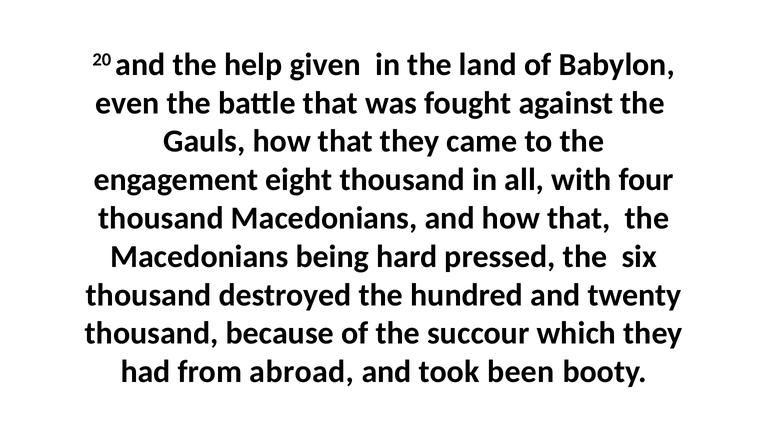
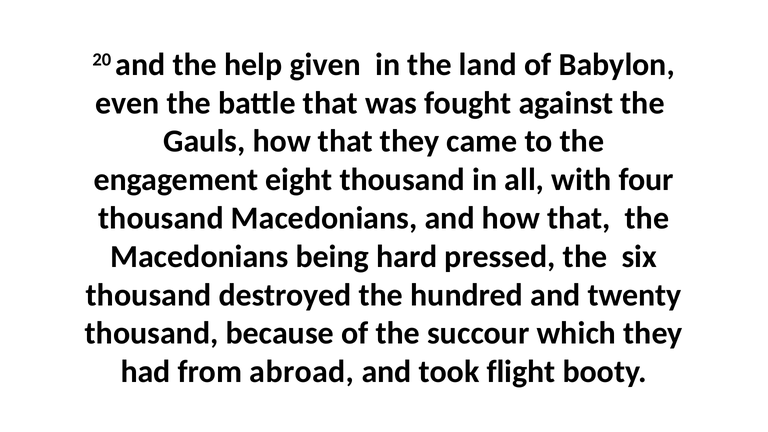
been: been -> flight
